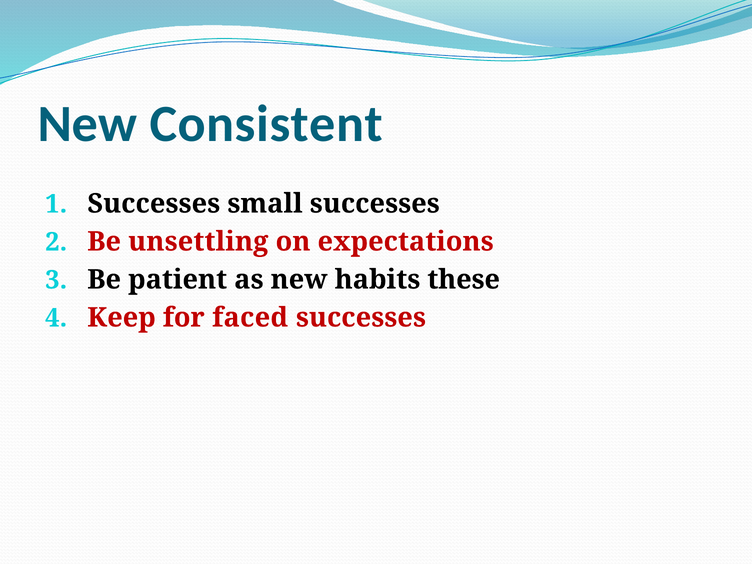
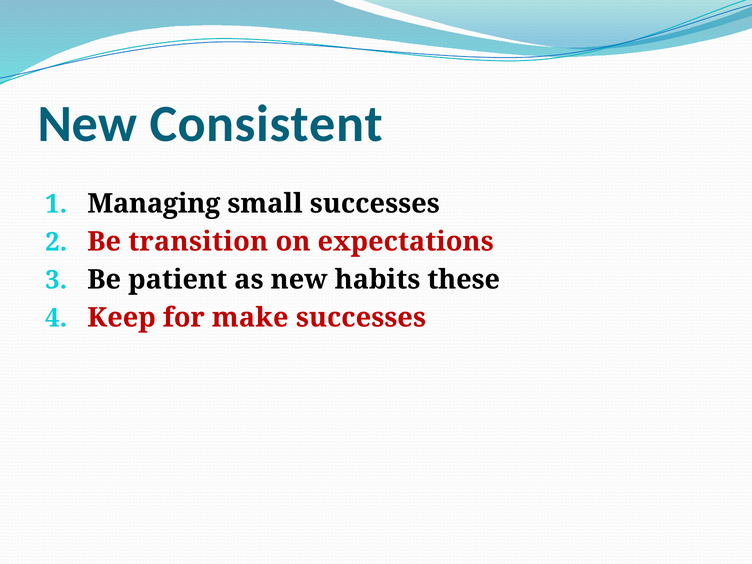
Successes at (154, 204): Successes -> Managing
unsettling: unsettling -> transition
faced: faced -> make
